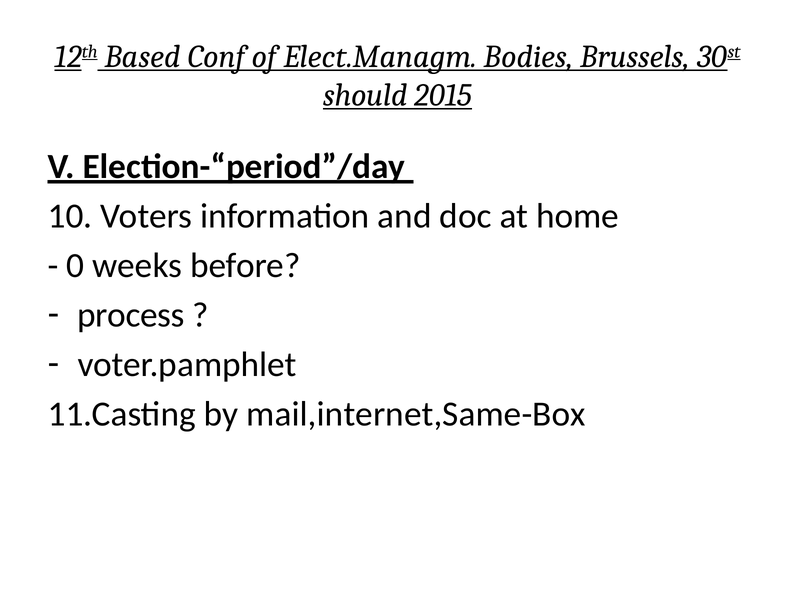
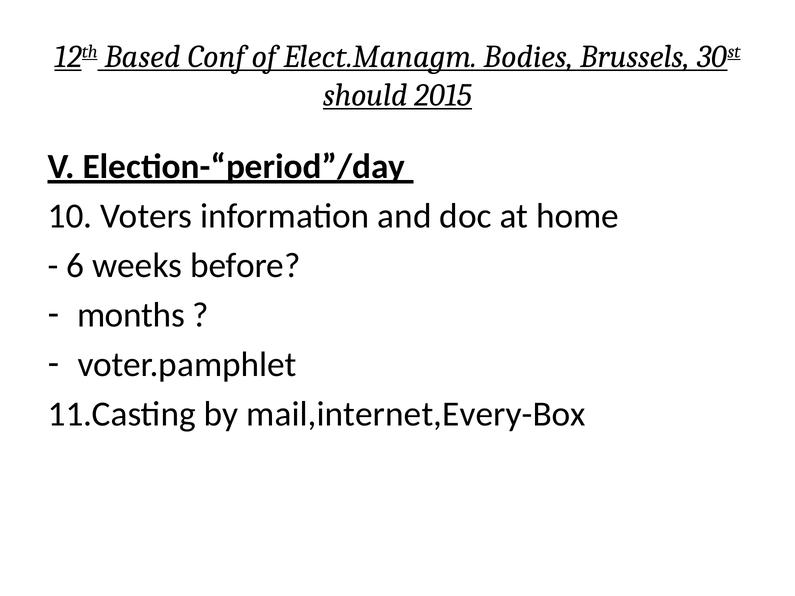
0: 0 -> 6
process: process -> months
mail,internet,Same-Box: mail,internet,Same-Box -> mail,internet,Every-Box
